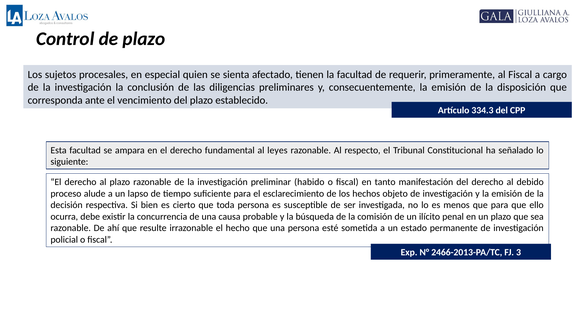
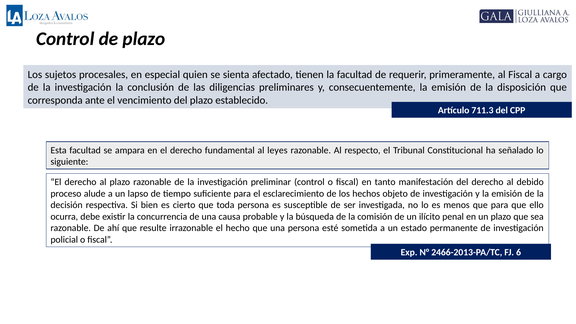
334.3: 334.3 -> 711.3
preliminar habido: habido -> control
3: 3 -> 6
